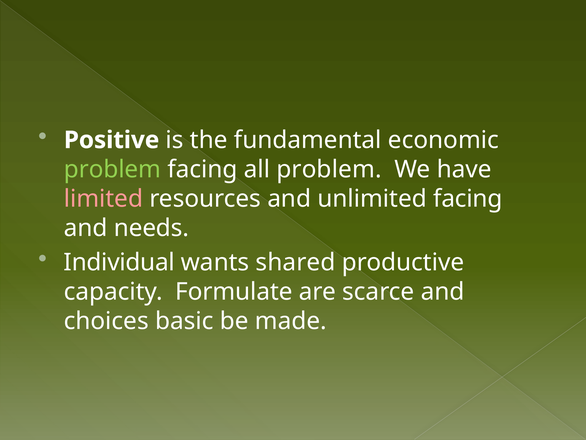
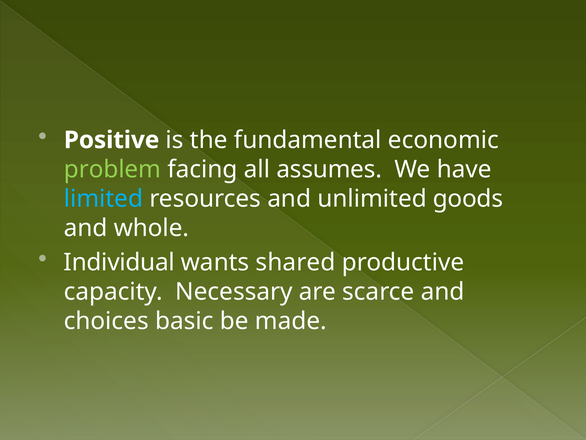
all problem: problem -> assumes
limited colour: pink -> light blue
unlimited facing: facing -> goods
needs: needs -> whole
Formulate: Formulate -> Necessary
